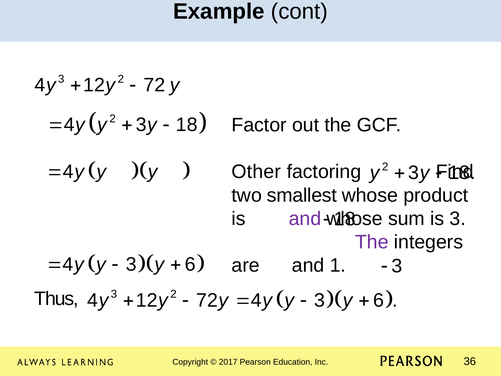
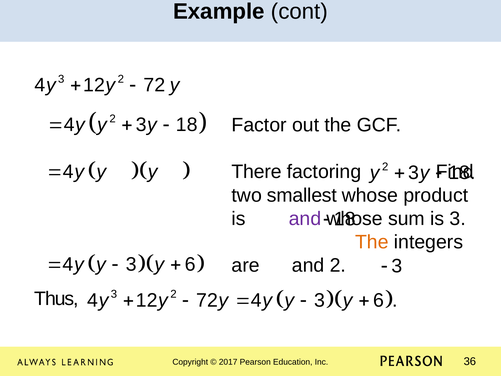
Other: Other -> There
The at (372, 242) colour: purple -> orange
and 1: 1 -> 2
